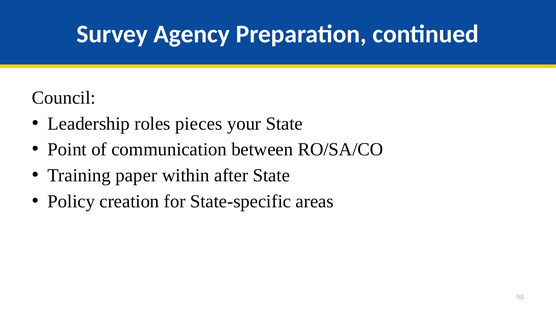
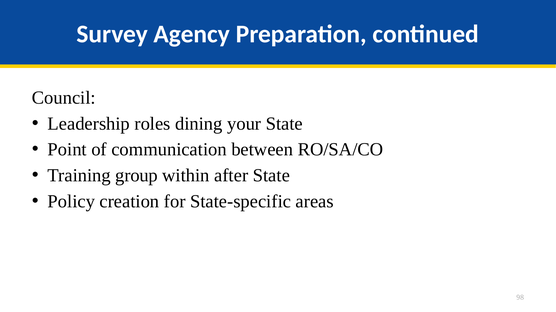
pieces: pieces -> dining
paper: paper -> group
